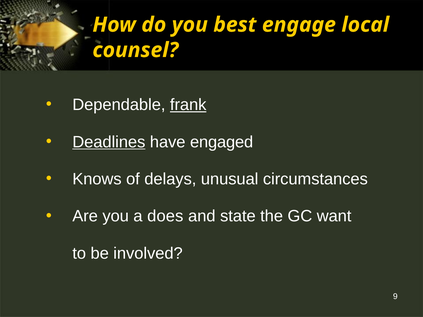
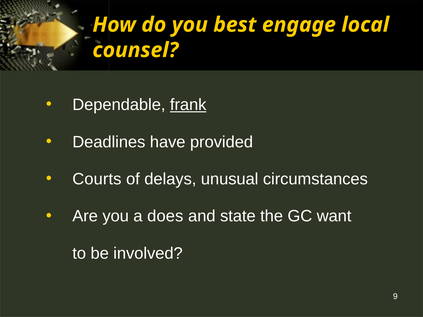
Deadlines underline: present -> none
engaged: engaged -> provided
Knows: Knows -> Courts
